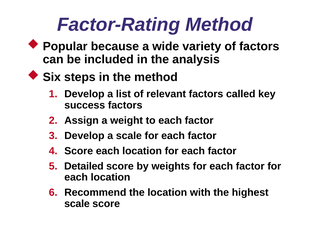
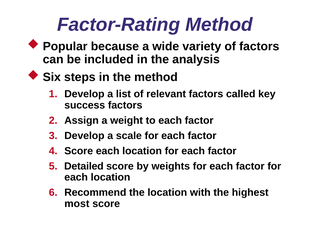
scale at (77, 204): scale -> most
